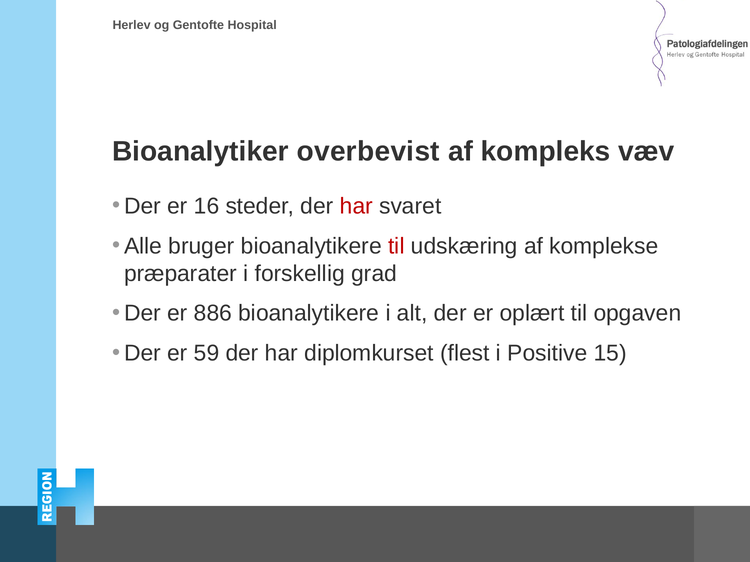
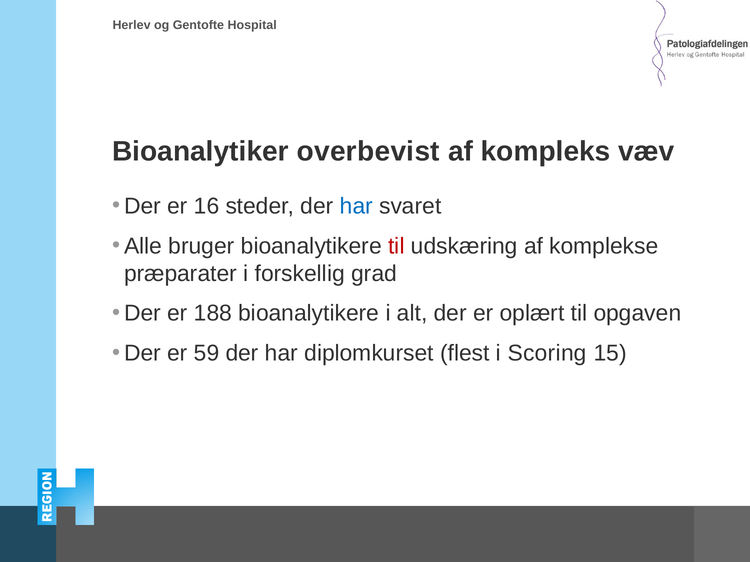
har at (356, 206) colour: red -> blue
886: 886 -> 188
Positive: Positive -> Scoring
